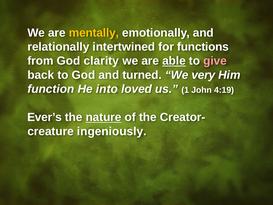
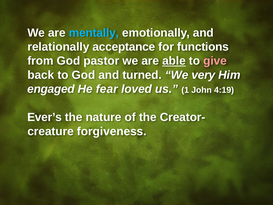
mentally colour: yellow -> light blue
intertwined: intertwined -> acceptance
clarity: clarity -> pastor
function: function -> engaged
into: into -> fear
nature underline: present -> none
ingeniously: ingeniously -> forgiveness
